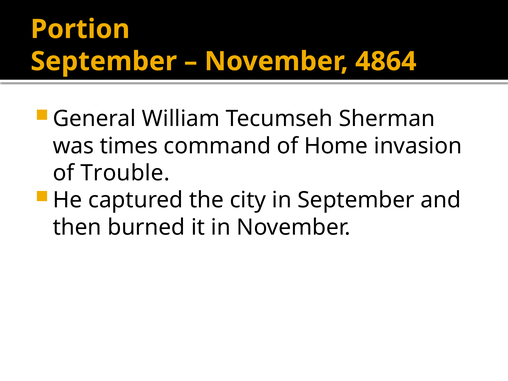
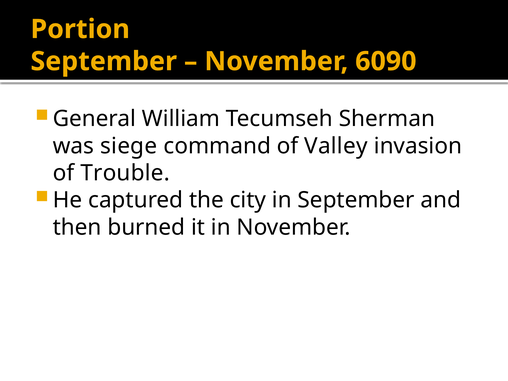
4864: 4864 -> 6090
times: times -> siege
Home: Home -> Valley
